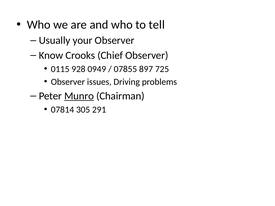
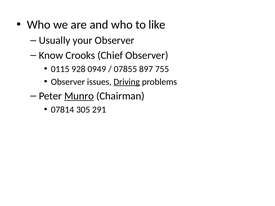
tell: tell -> like
725: 725 -> 755
Driving underline: none -> present
